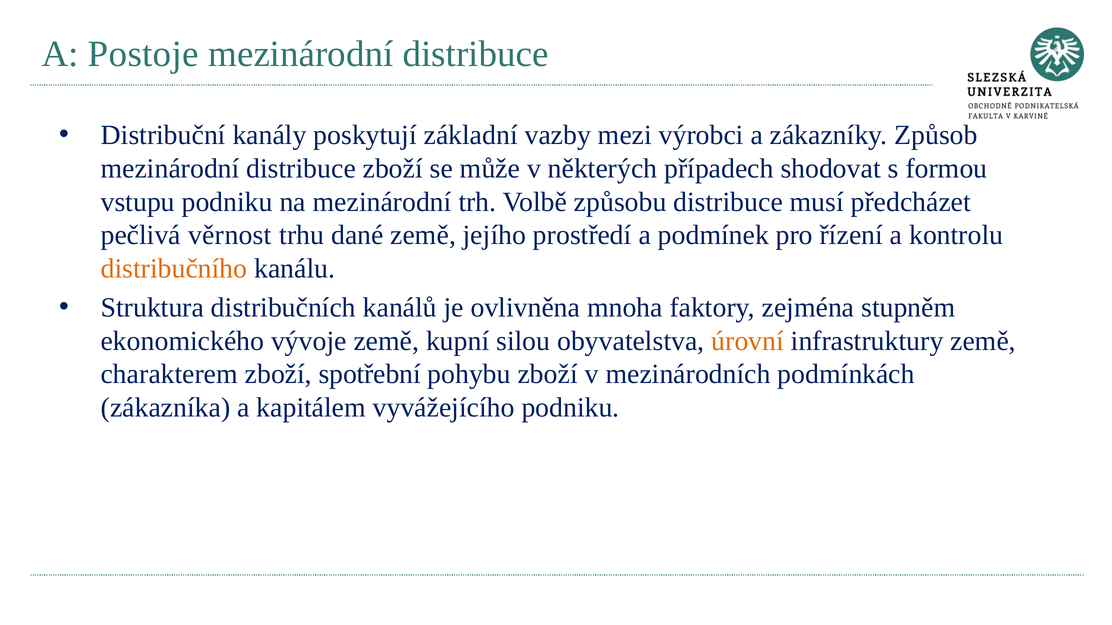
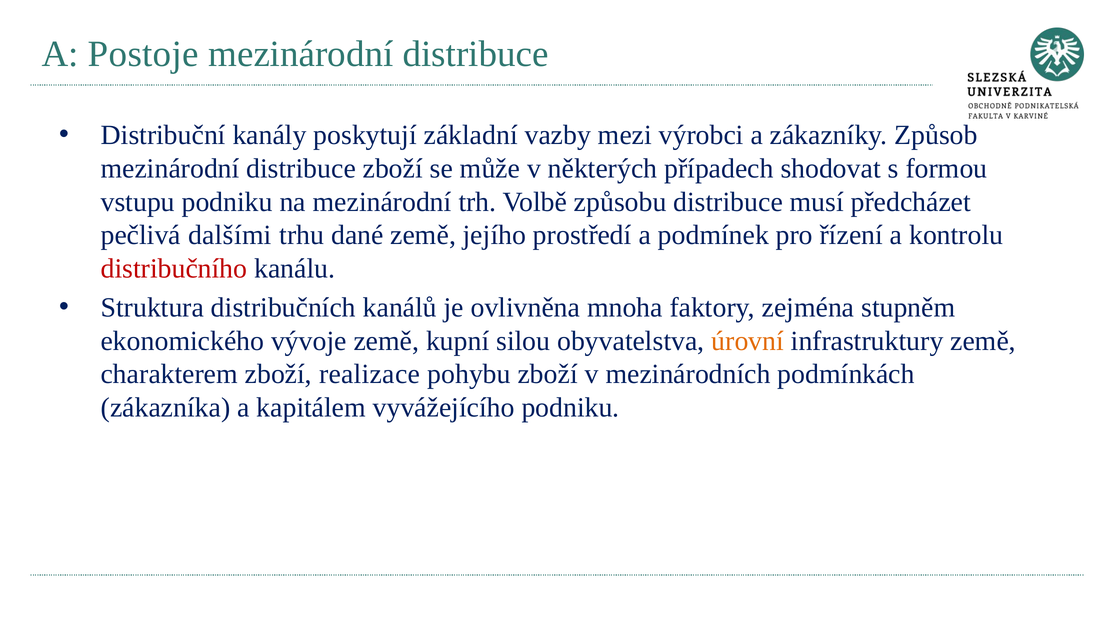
věrnost: věrnost -> dalšími
distribučního colour: orange -> red
spotřební: spotřební -> realizace
